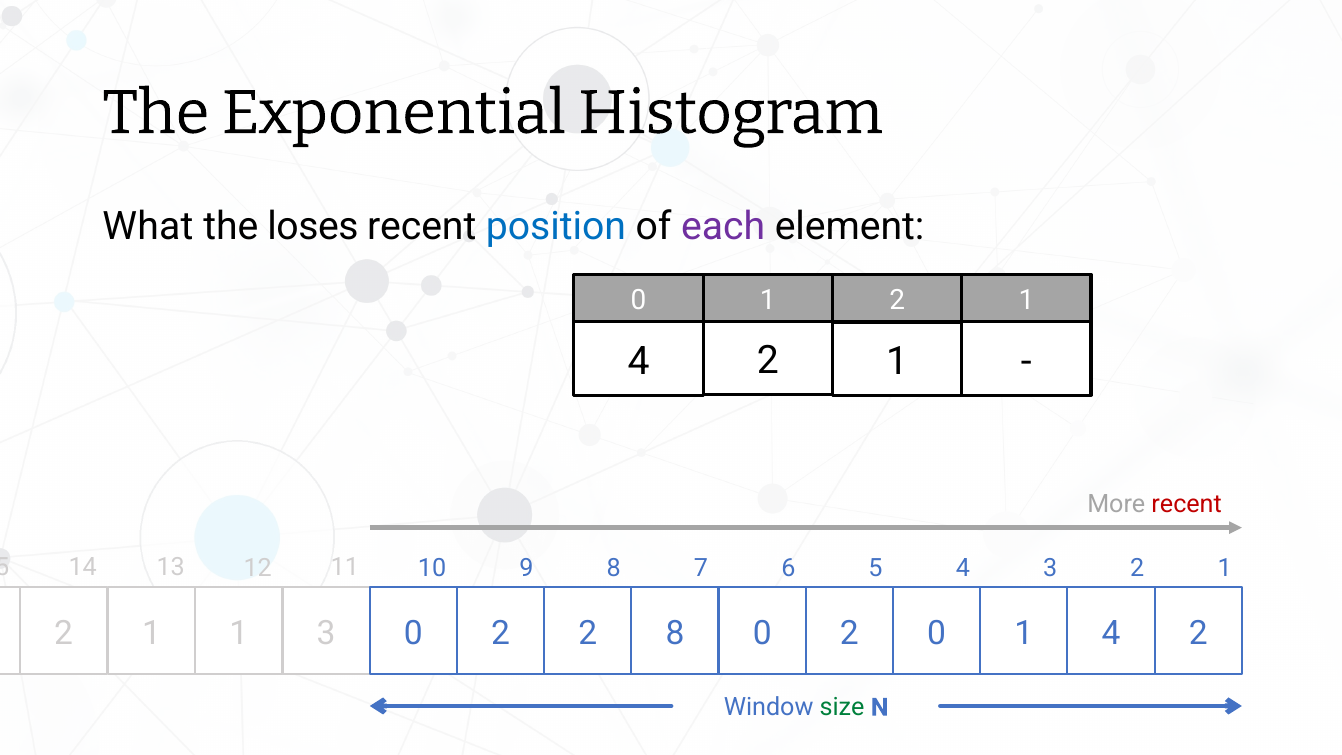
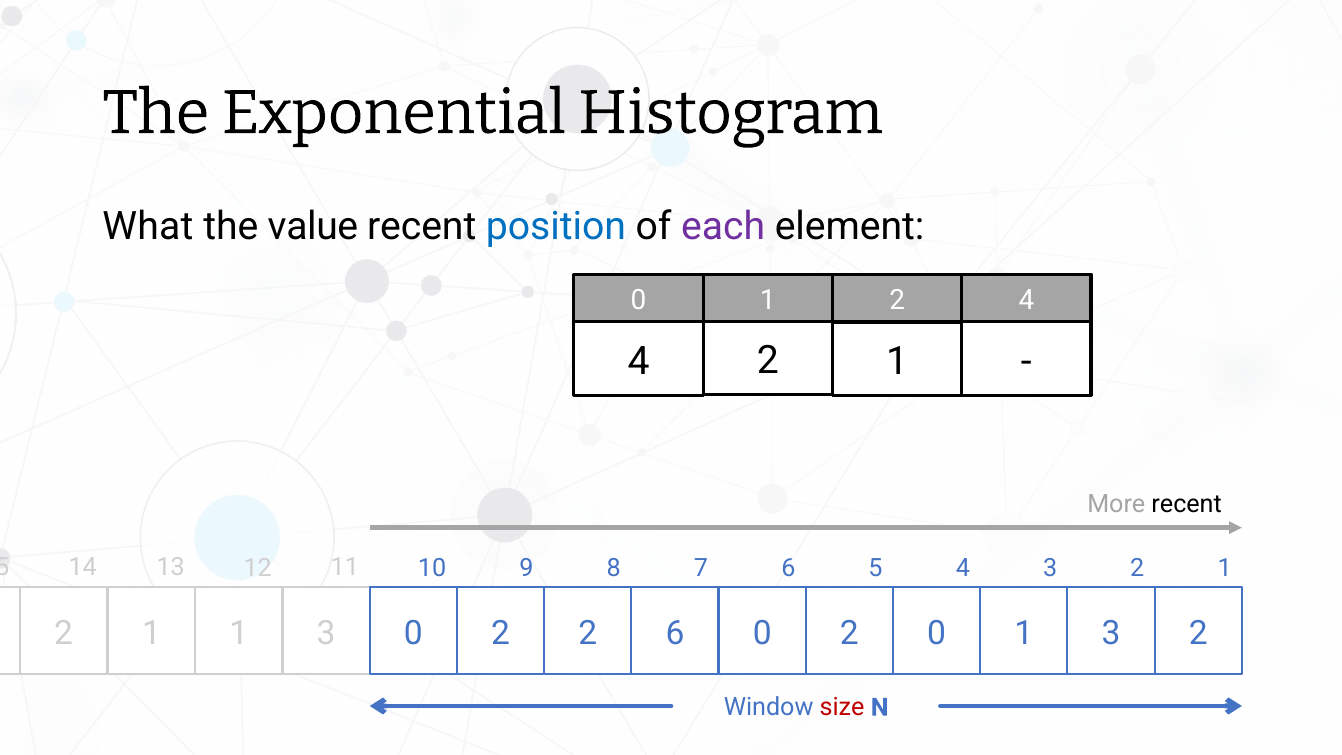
loses: loses -> value
1 2 1: 1 -> 4
recent at (1187, 504) colour: red -> black
2 8: 8 -> 6
0 1 4: 4 -> 3
size colour: green -> red
